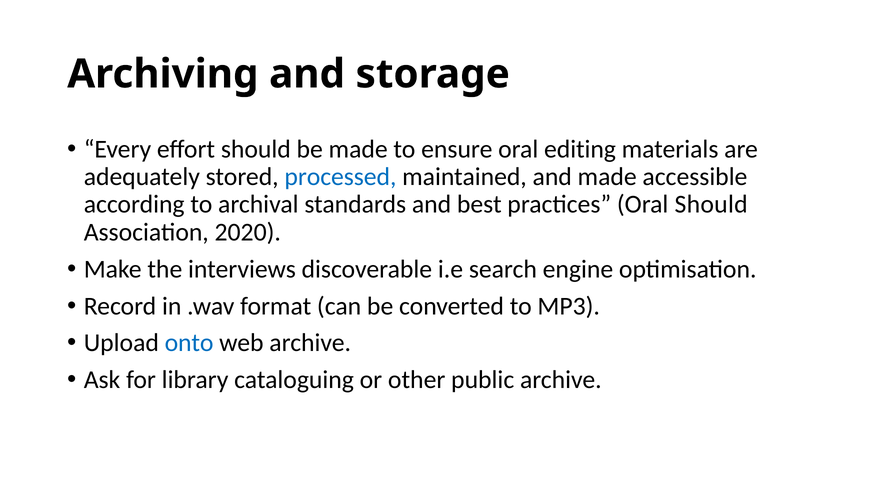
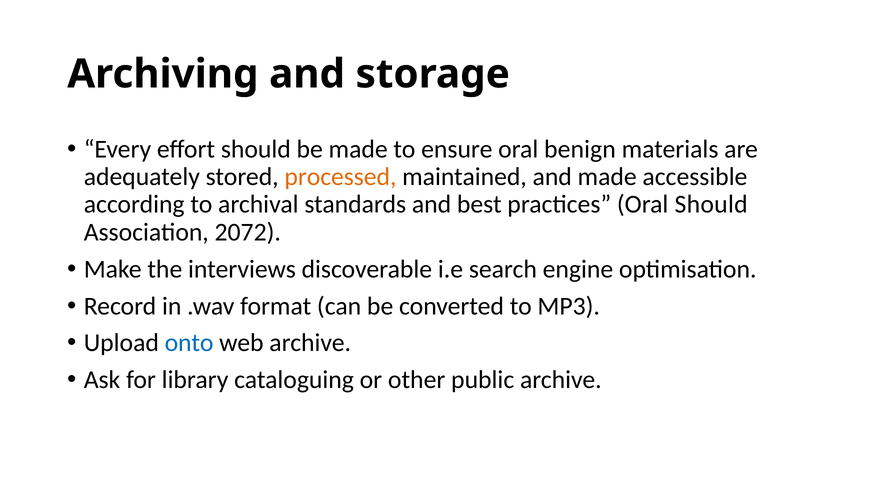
editing: editing -> benign
processed colour: blue -> orange
2020: 2020 -> 2072
